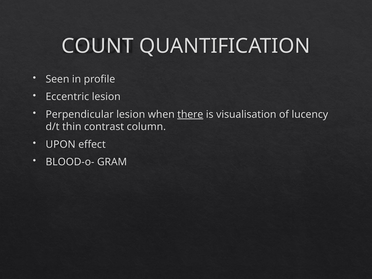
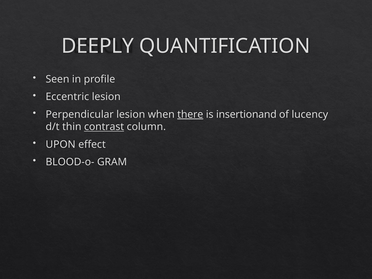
COUNT: COUNT -> DEEPLY
visualisation: visualisation -> insertionand
contrast underline: none -> present
